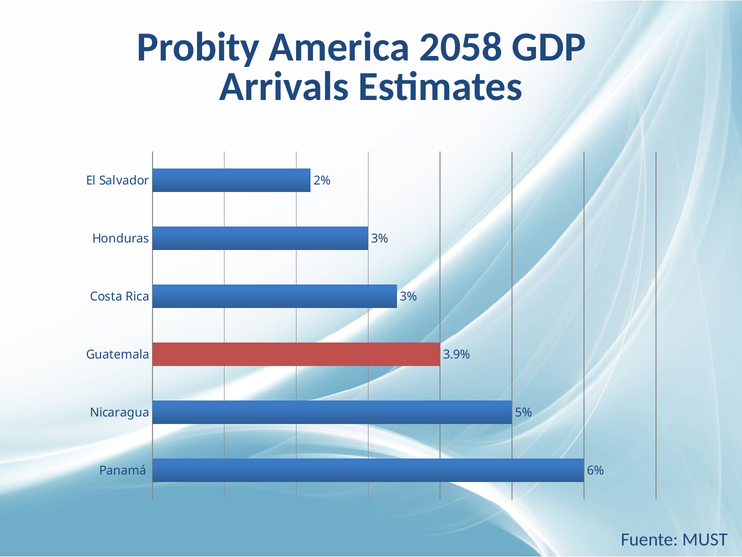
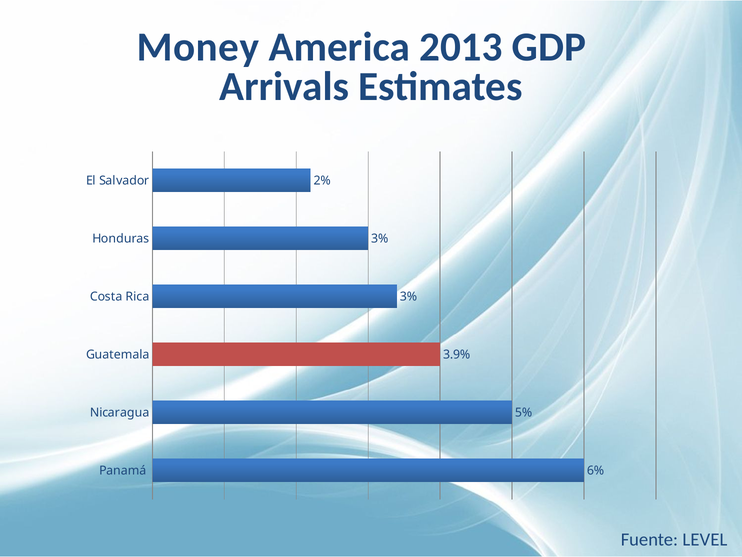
Probity: Probity -> Money
2058: 2058 -> 2013
MUST: MUST -> LEVEL
